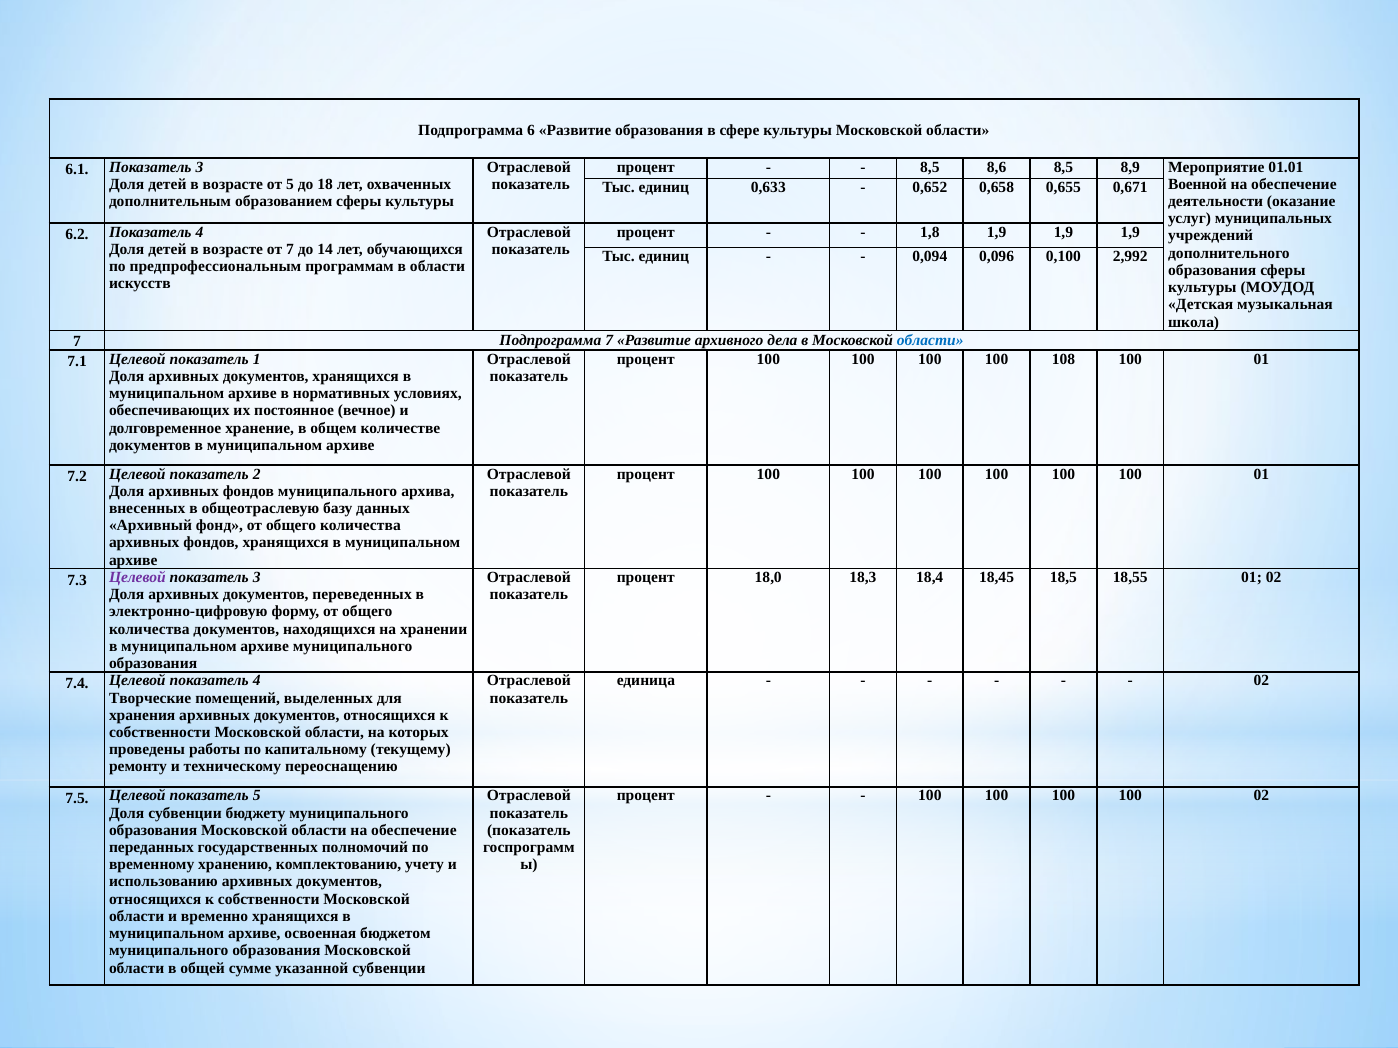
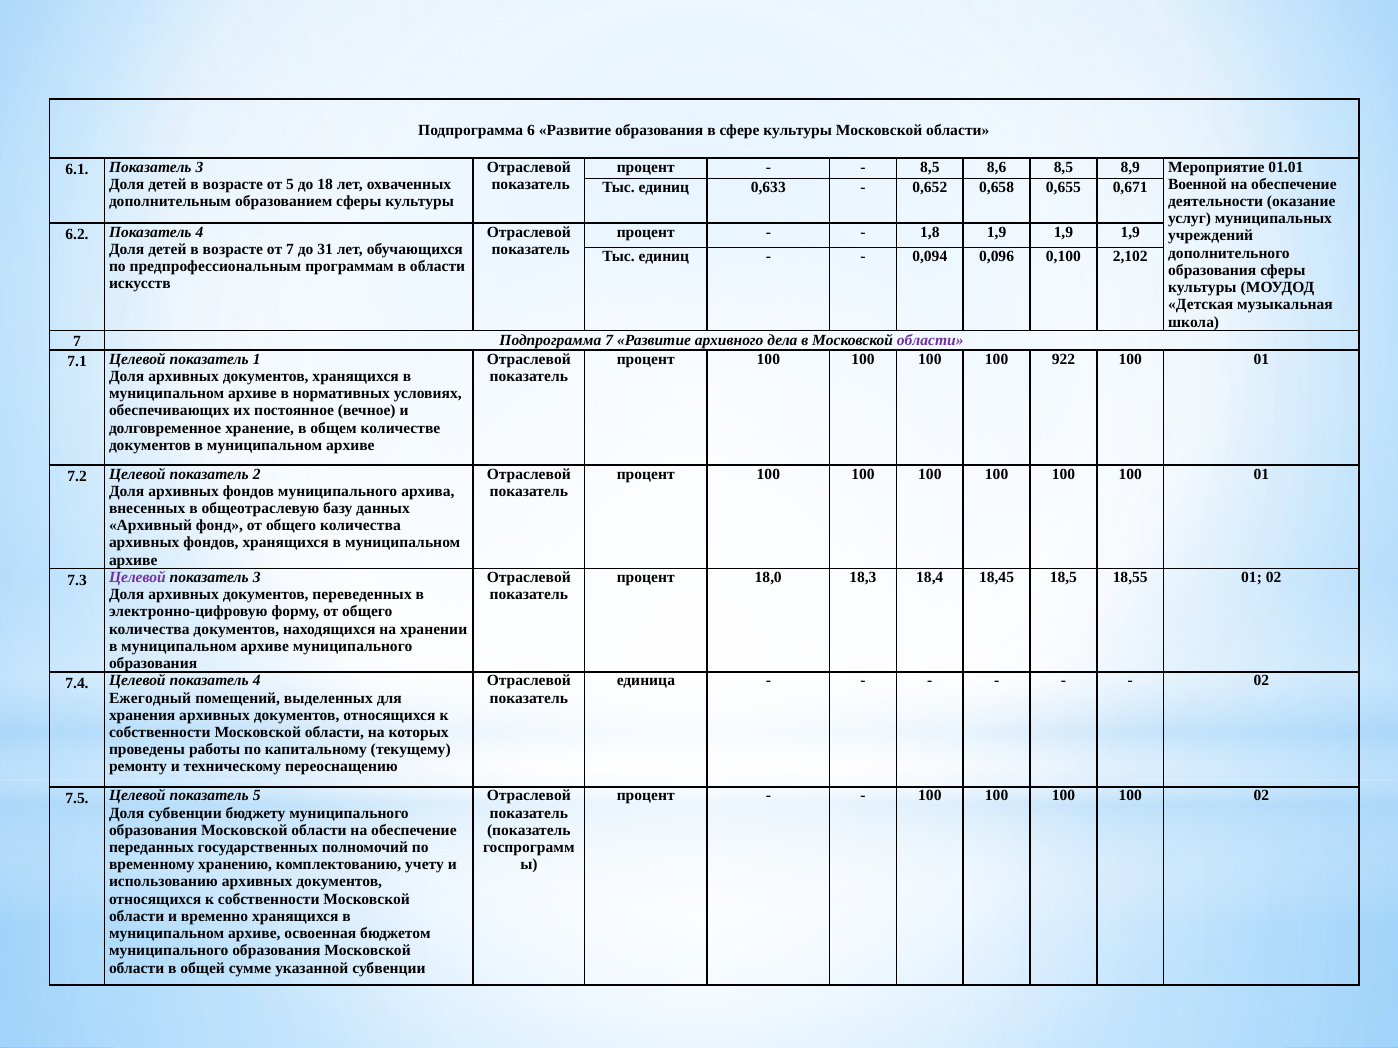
14: 14 -> 31
2,992: 2,992 -> 2,102
области at (930, 341) colour: blue -> purple
108: 108 -> 922
Творческие: Творческие -> Ежегодный
